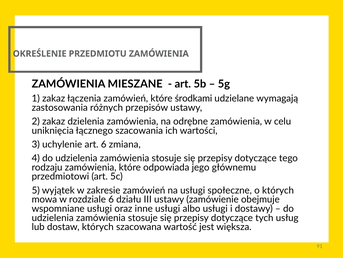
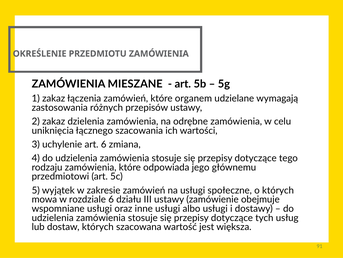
środkami: środkami -> organem
